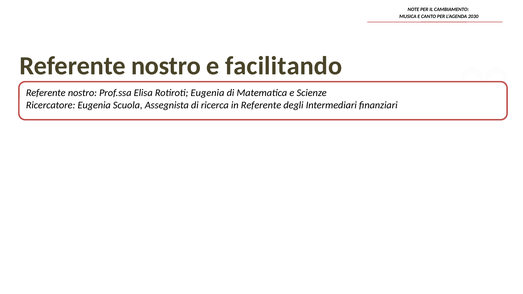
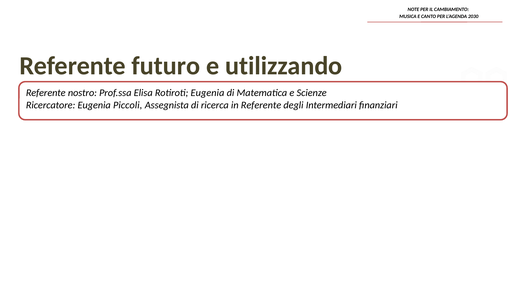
nostro at (166, 66): nostro -> futuro
facilitando: facilitando -> utilizzando
Scuola: Scuola -> Piccoli
